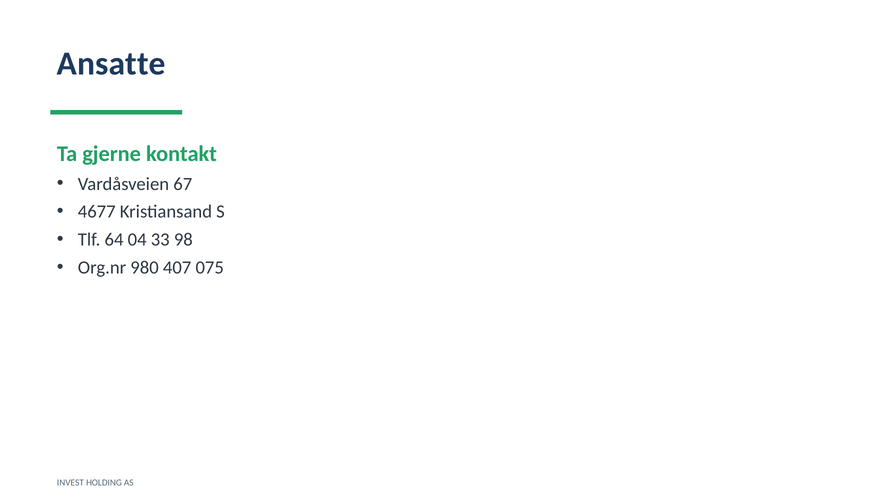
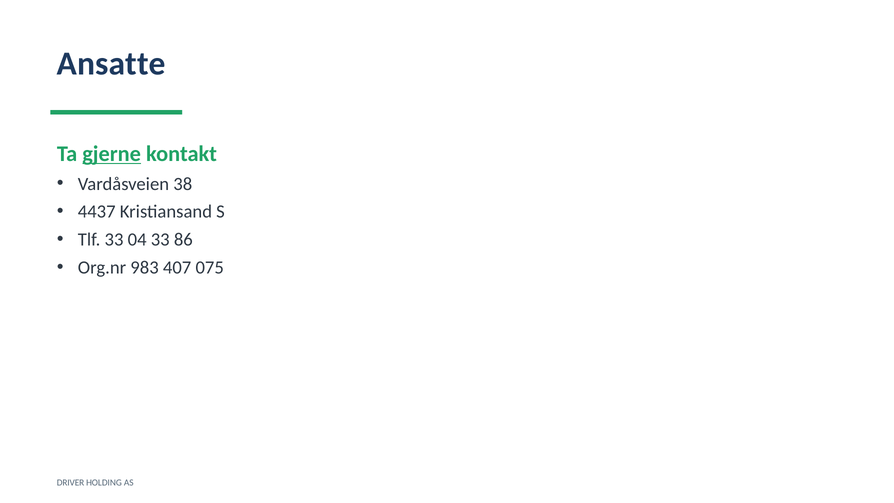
gjerne underline: none -> present
67: 67 -> 38
4677: 4677 -> 4437
Tlf 64: 64 -> 33
98: 98 -> 86
980: 980 -> 983
INVEST: INVEST -> DRIVER
